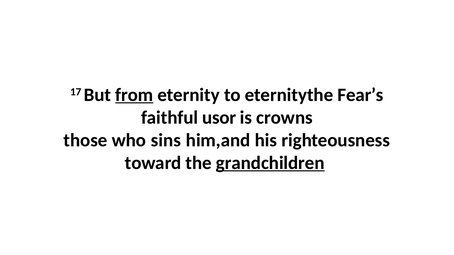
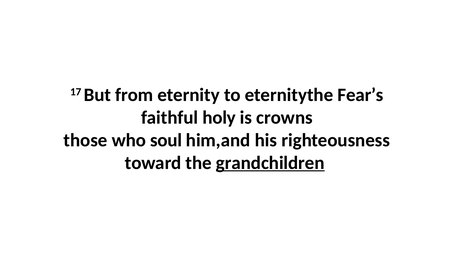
from underline: present -> none
usor: usor -> holy
sins: sins -> soul
